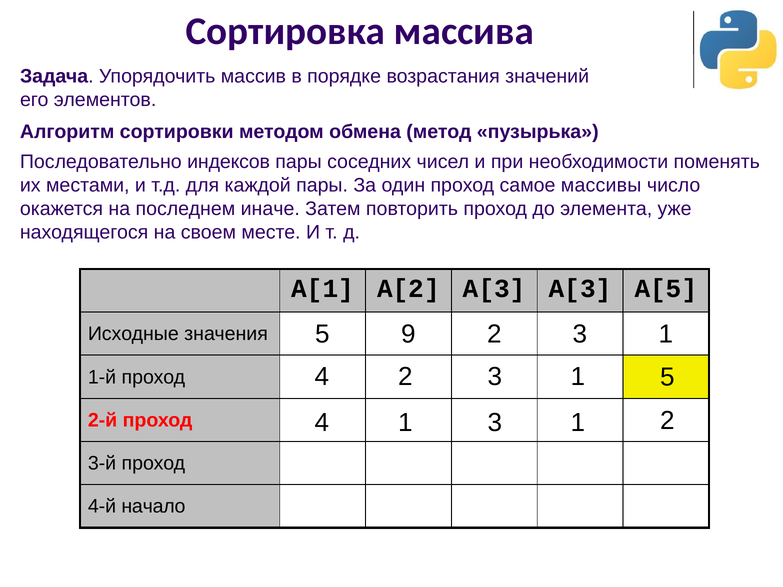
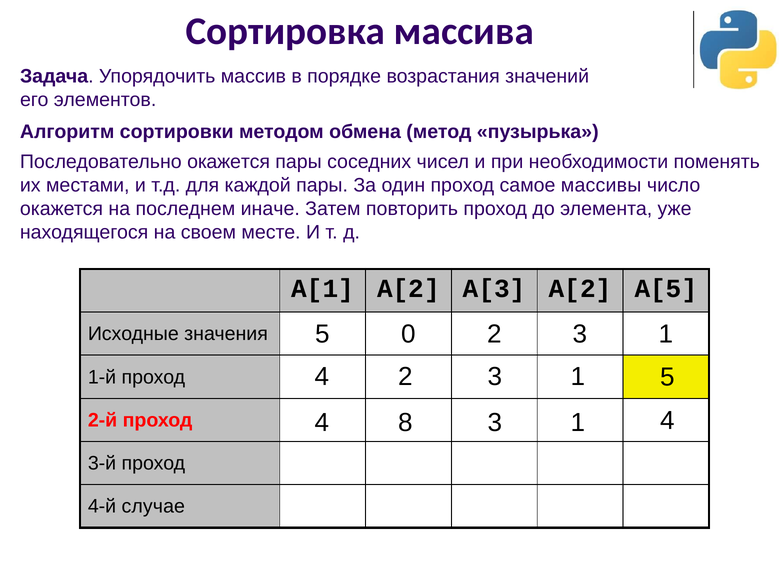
Последовательно индексов: индексов -> окажется
A[3 A[3: A[3 -> A[2
9: 9 -> 0
4 1: 1 -> 8
1 2: 2 -> 4
начало: начало -> случае
